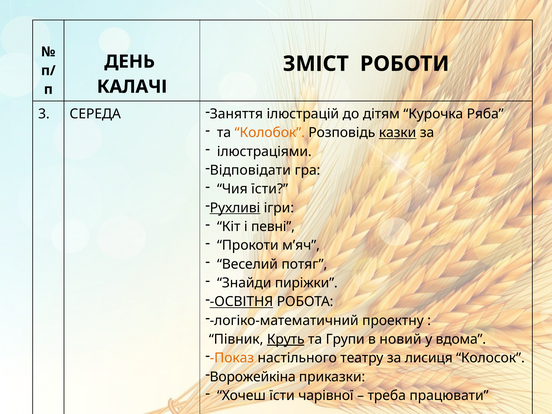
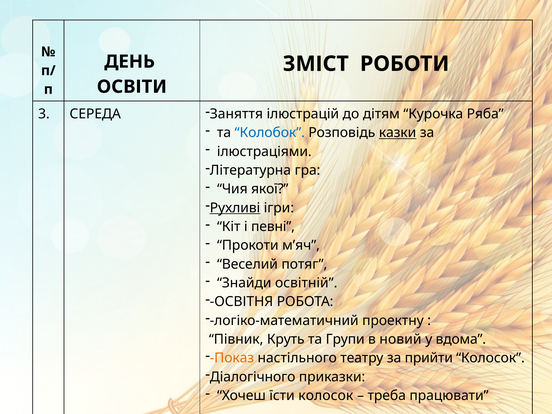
КАЛАЧІ: КАЛАЧІ -> ОСВІТИ
Колобок colour: orange -> blue
Відповідати: Відповідати -> Літературна
Чия їсти: їсти -> якої
пиріжки: пиріжки -> освітній
ОСВІТНЯ underline: present -> none
Круть underline: present -> none
лисиця: лисиця -> прийти
Ворожейкіна: Ворожейкіна -> Діалогічного
їсти чарівної: чарівної -> колосок
